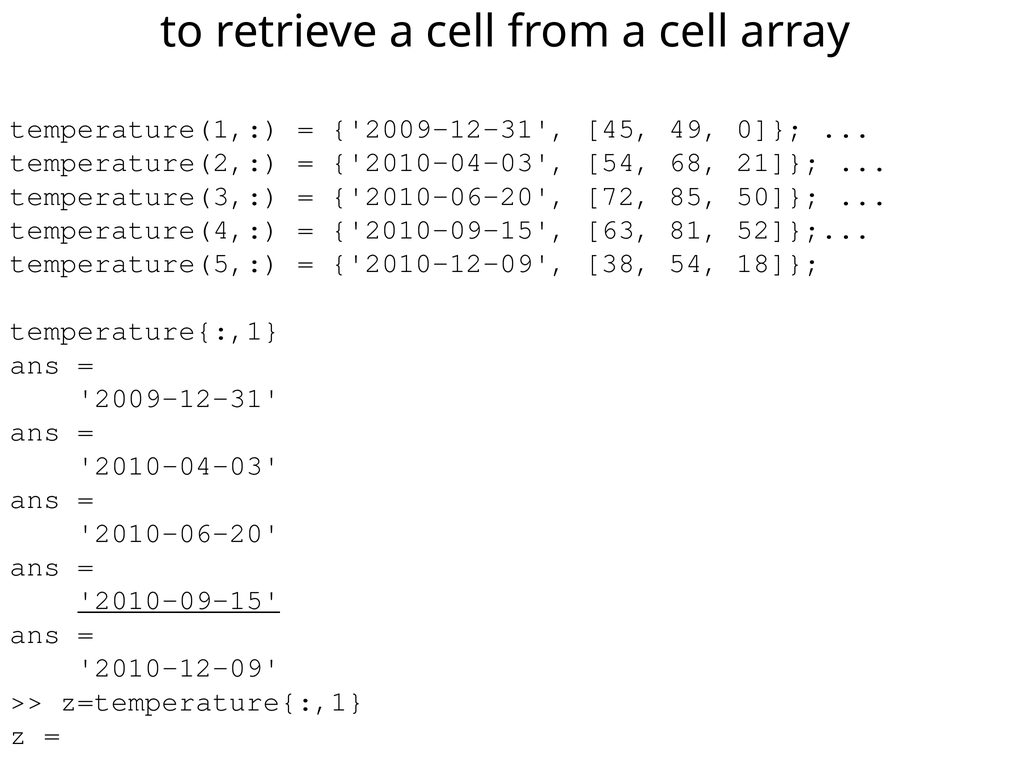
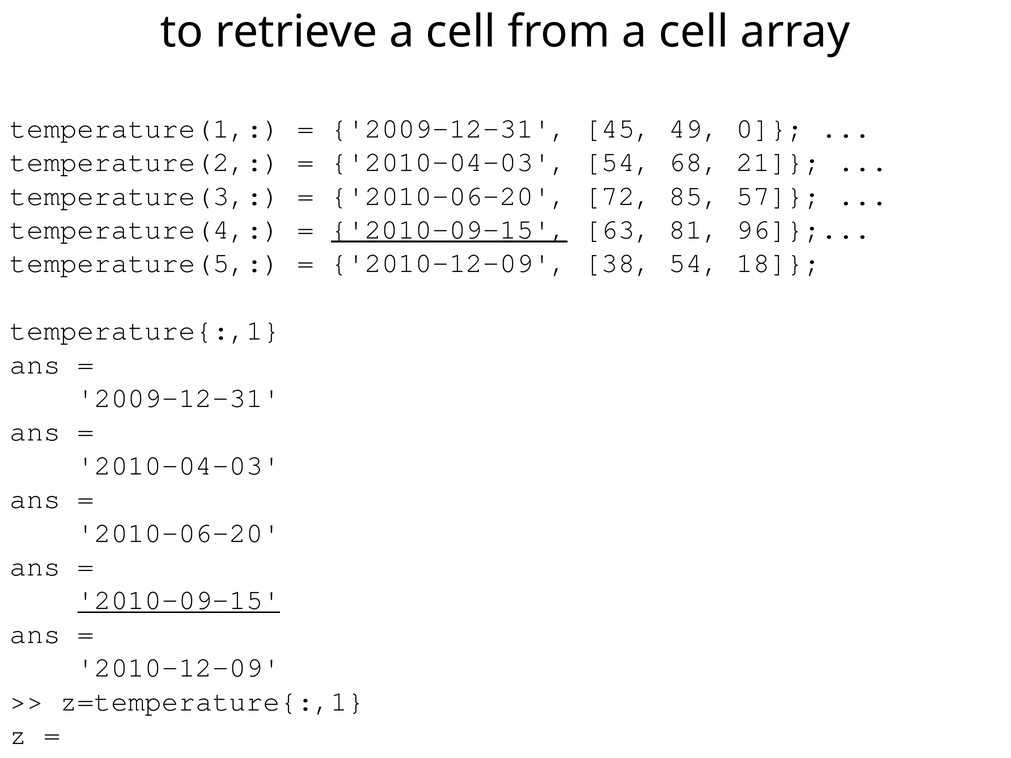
50: 50 -> 57
2010-09-15 at (449, 230) underline: none -> present
52: 52 -> 96
